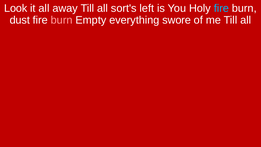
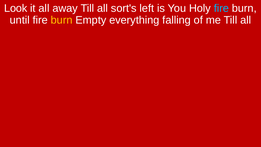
dust: dust -> until
burn at (62, 20) colour: pink -> yellow
swore: swore -> falling
